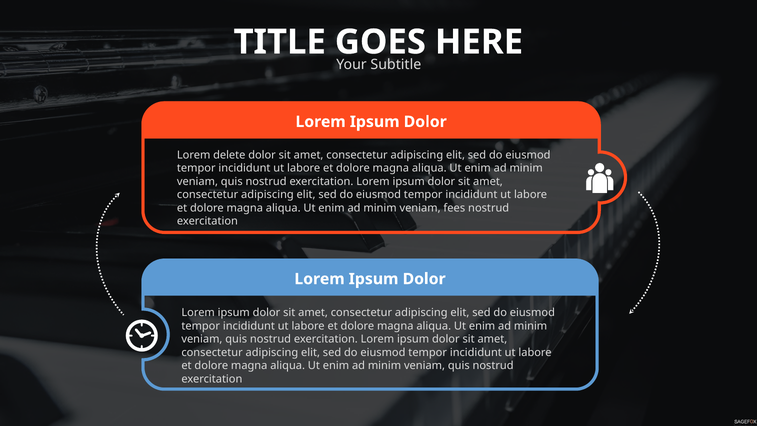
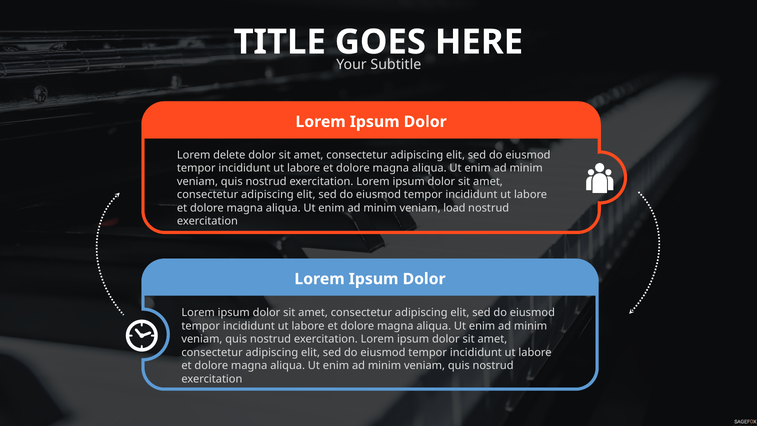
fees: fees -> load
